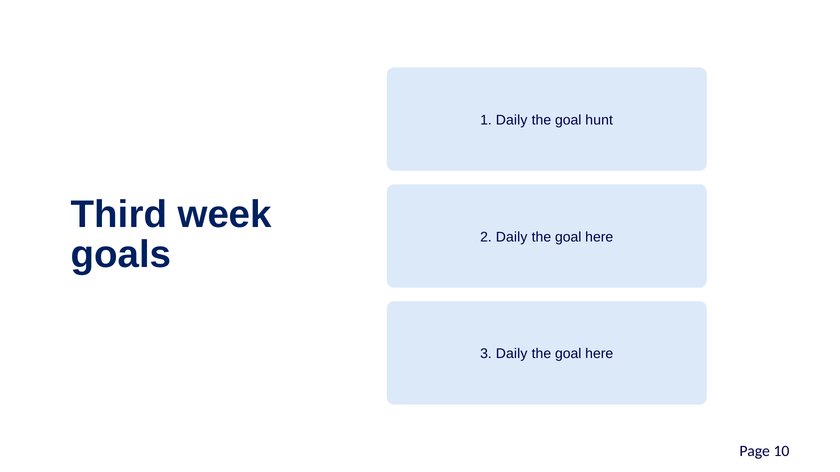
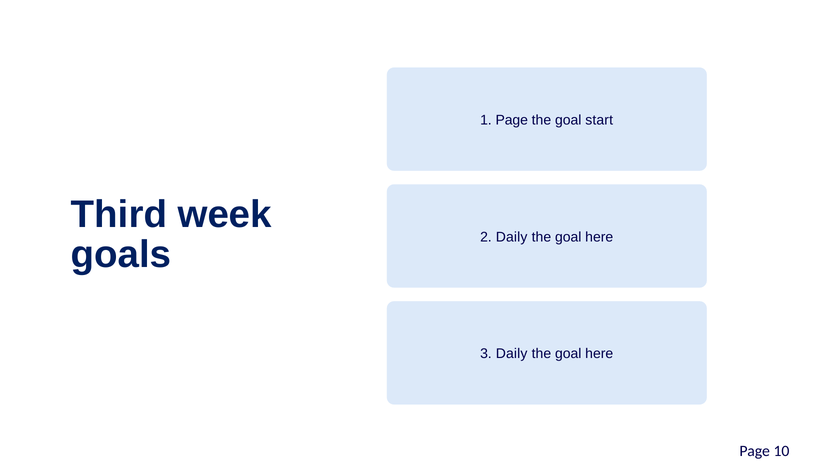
1 Daily: Daily -> Page
hunt: hunt -> start
